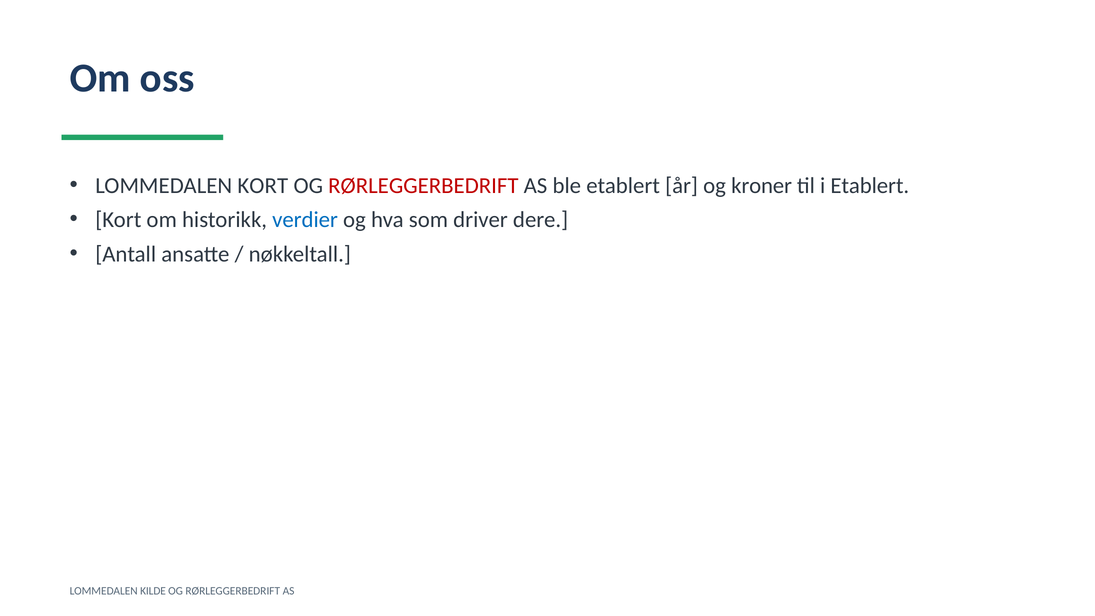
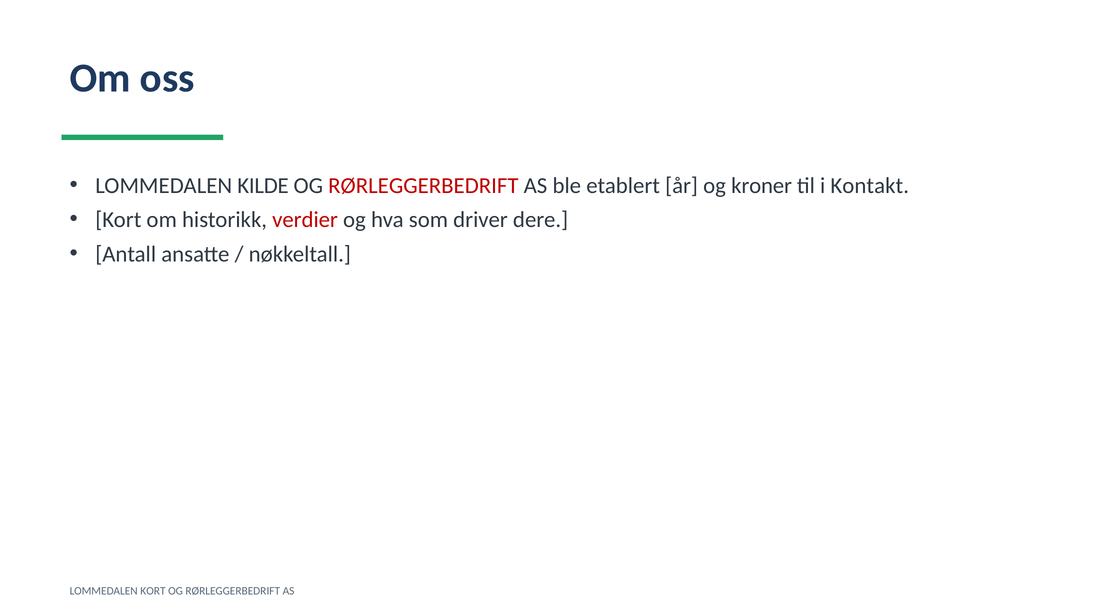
LOMMEDALEN KORT: KORT -> KILDE
i Etablert: Etablert -> Kontakt
verdier colour: blue -> red
LOMMEDALEN KILDE: KILDE -> KORT
